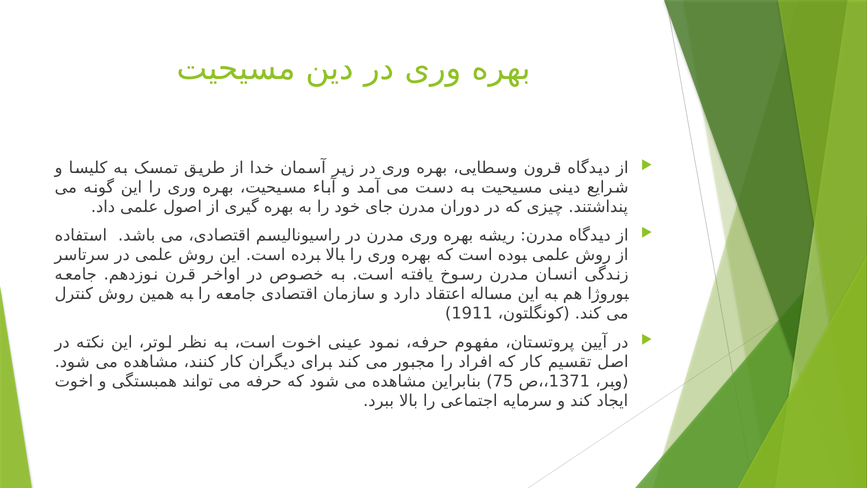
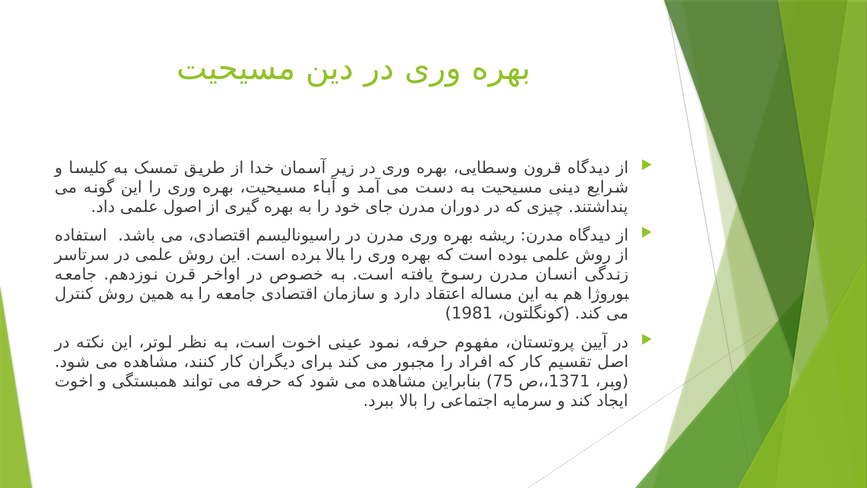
1911: 1911 -> 1981
